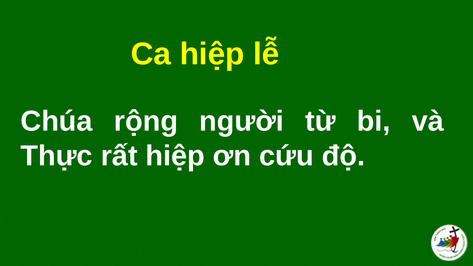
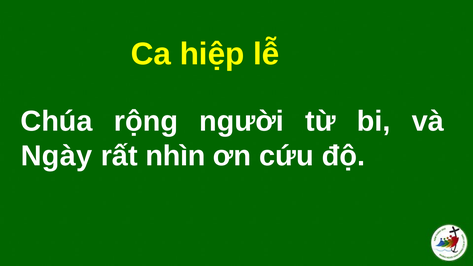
Thực: Thực -> Ngày
rất hiệp: hiệp -> nhìn
